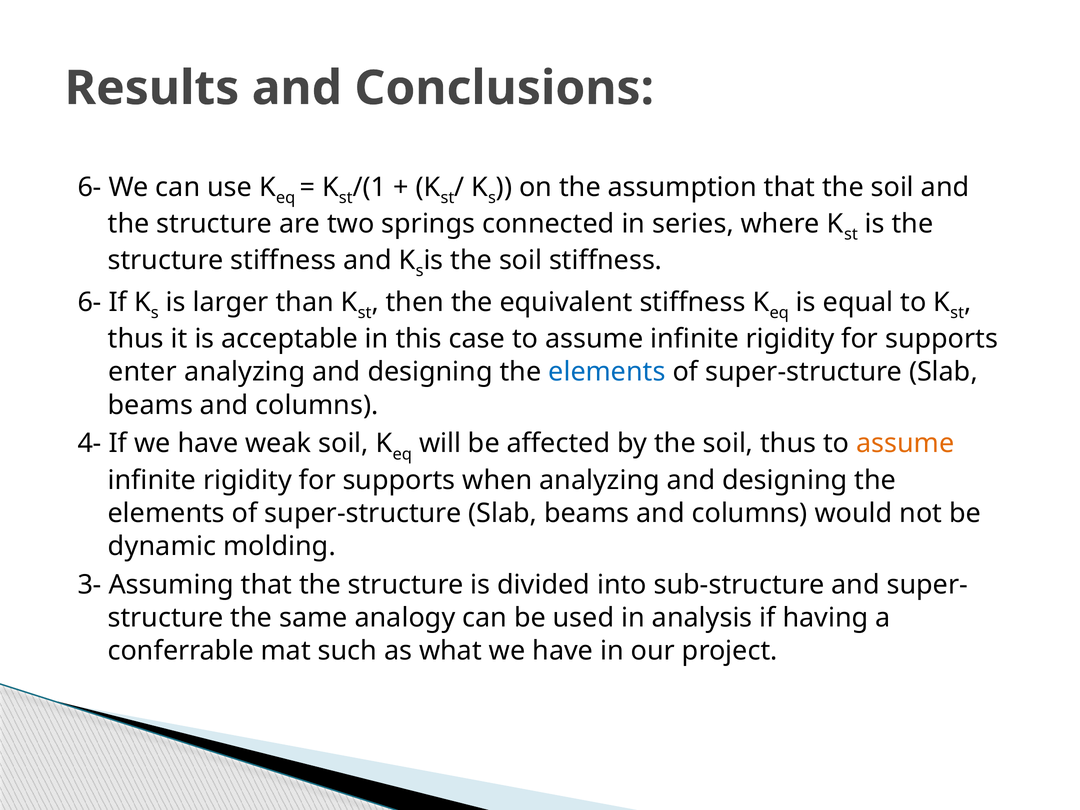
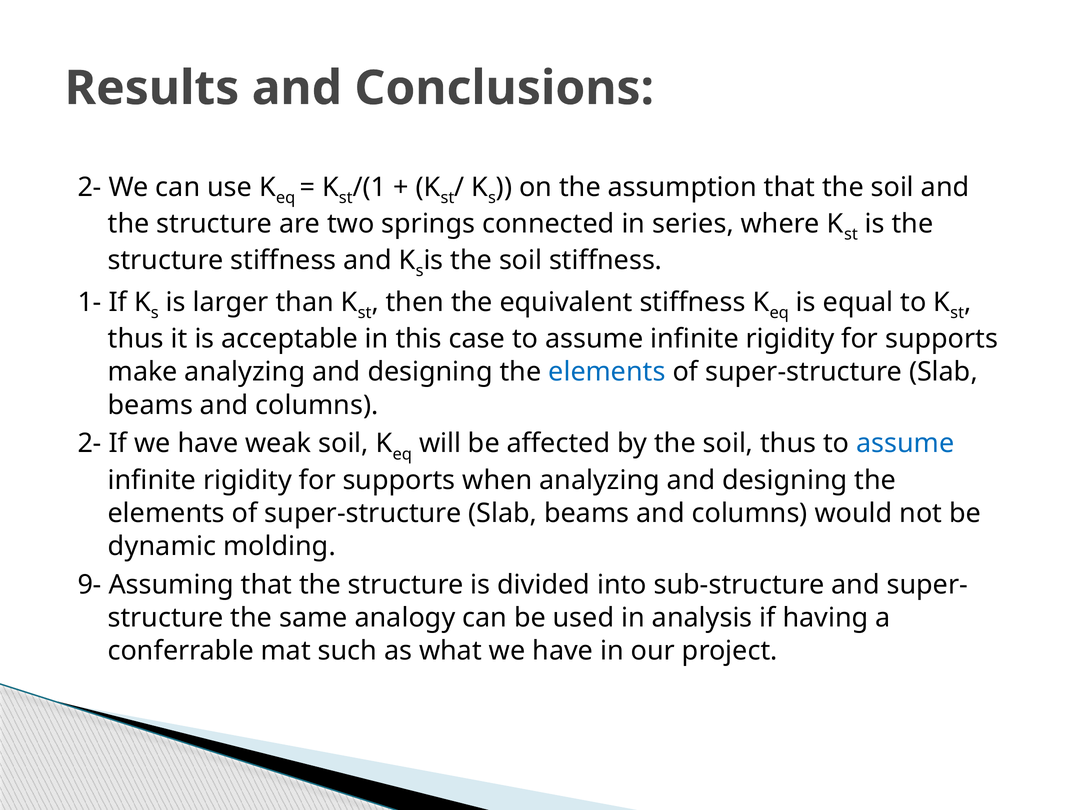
6- at (90, 187): 6- -> 2-
6- at (90, 302): 6- -> 1-
enter: enter -> make
4- at (90, 444): 4- -> 2-
assume at (905, 444) colour: orange -> blue
3-: 3- -> 9-
